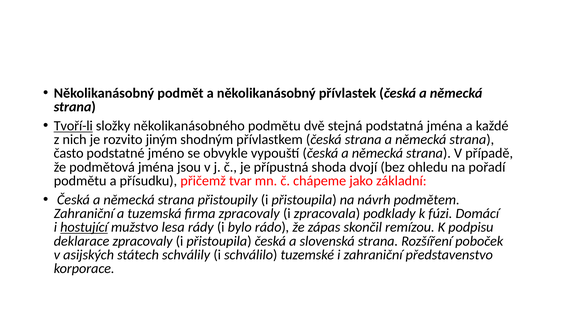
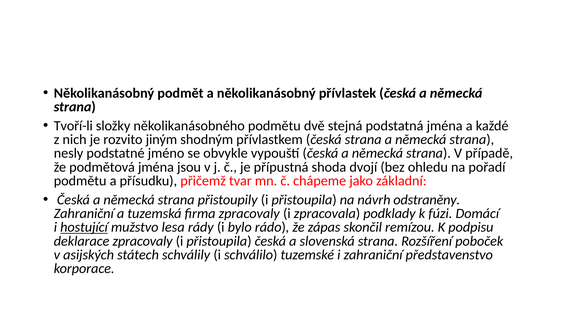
Tvoří-li underline: present -> none
často: často -> nesly
podmětem: podmětem -> odstraněny
